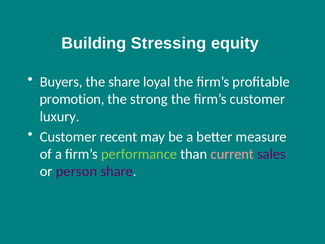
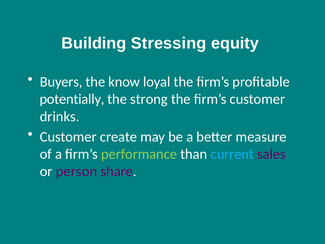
the share: share -> know
promotion: promotion -> potentially
luxury: luxury -> drinks
recent: recent -> create
current colour: pink -> light blue
